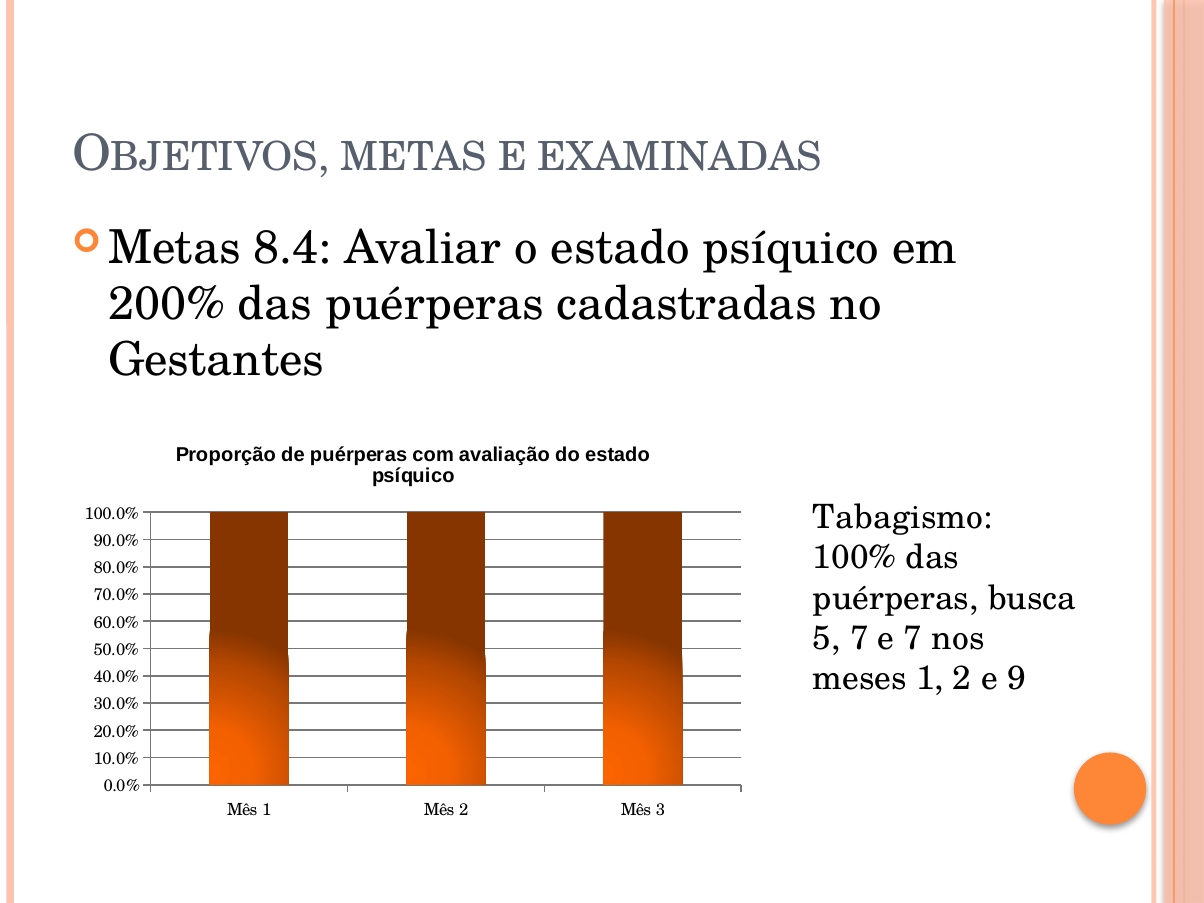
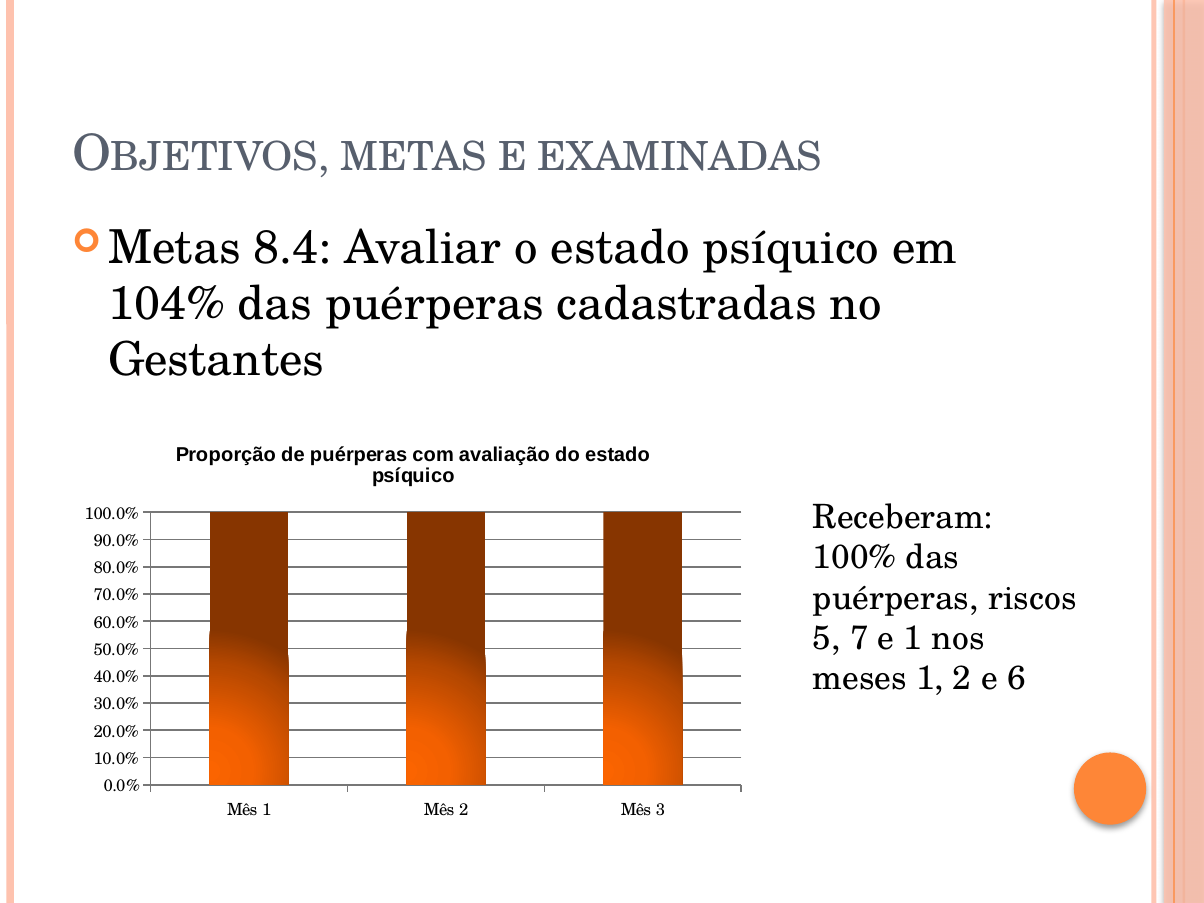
200%: 200% -> 104%
Tabagismo: Tabagismo -> Receberam
busca: busca -> riscos
e 7: 7 -> 1
9: 9 -> 6
